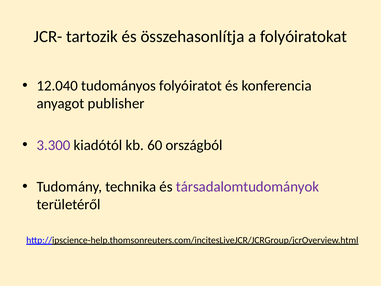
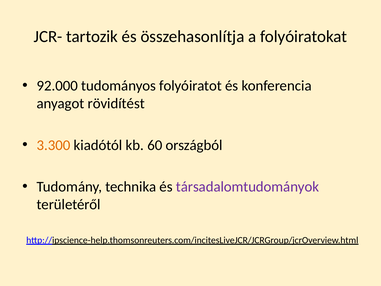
12.040: 12.040 -> 92.000
publisher: publisher -> rövidítést
3.300 colour: purple -> orange
